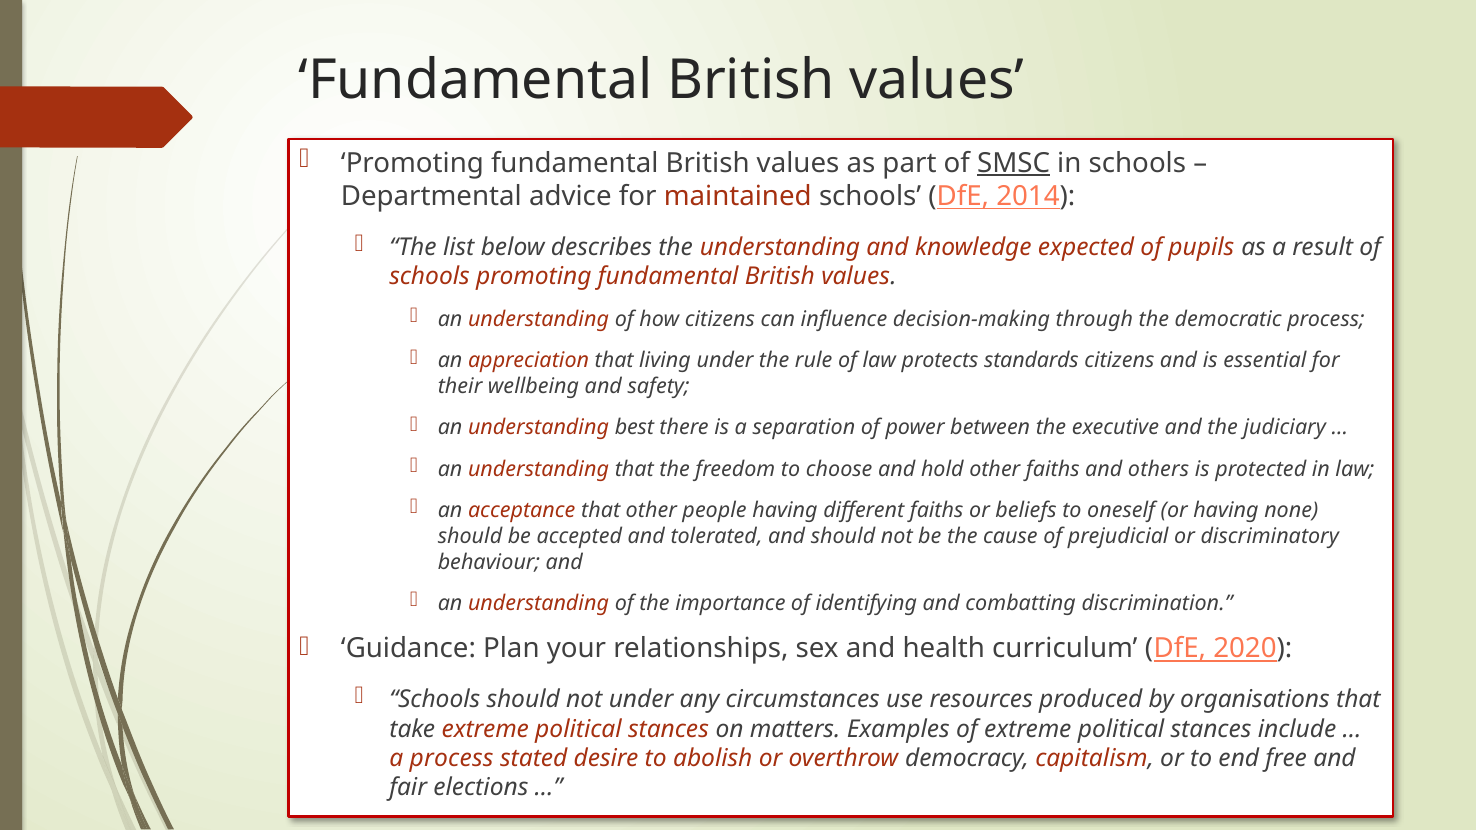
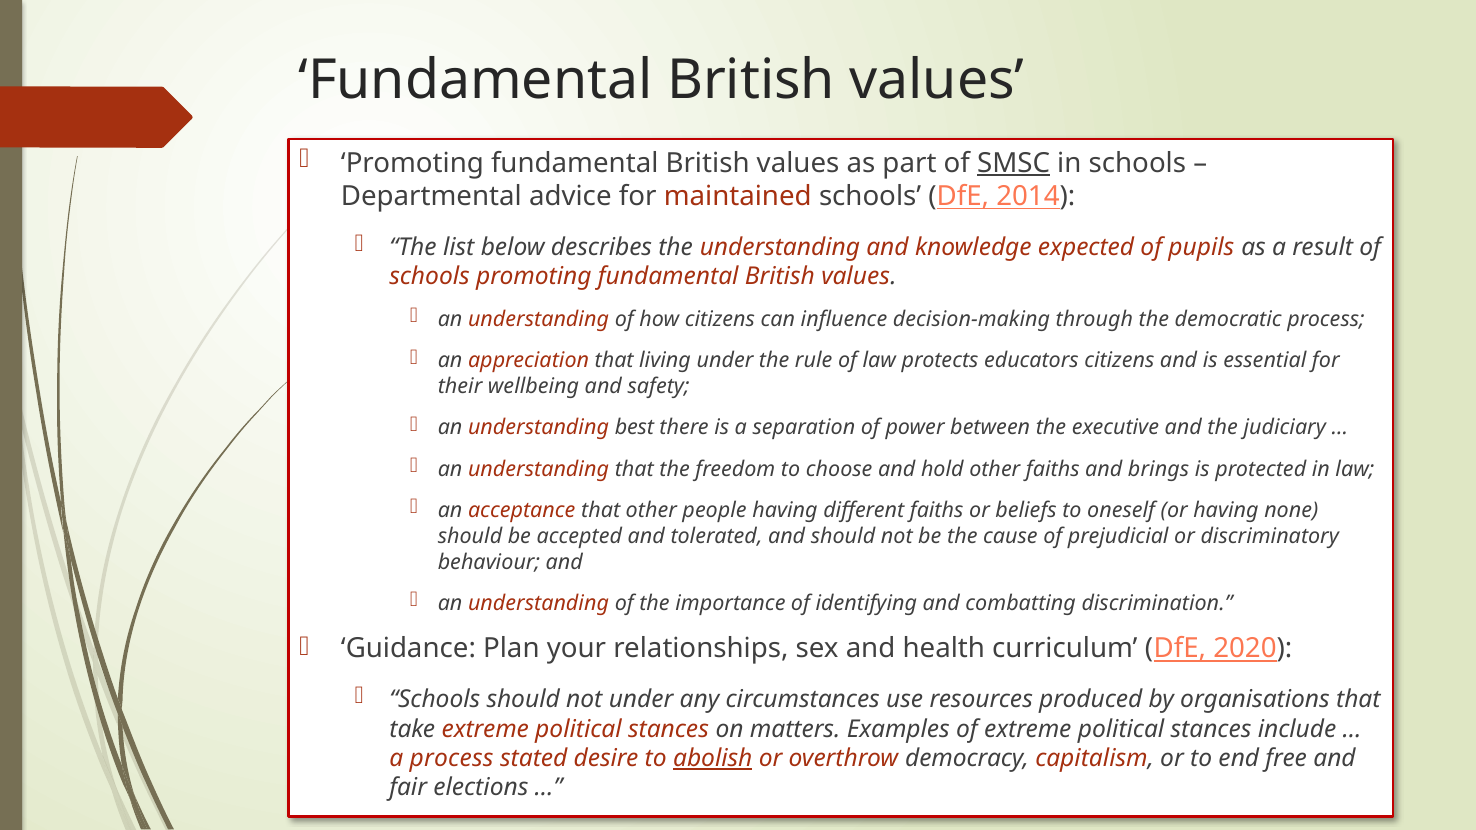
standards: standards -> educators
others: others -> brings
abolish underline: none -> present
